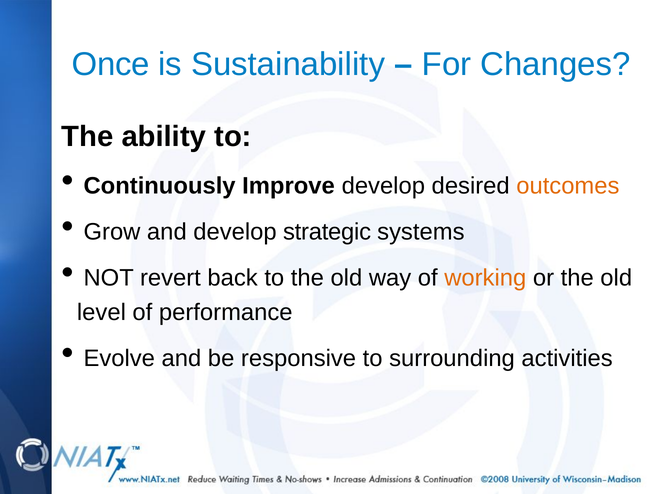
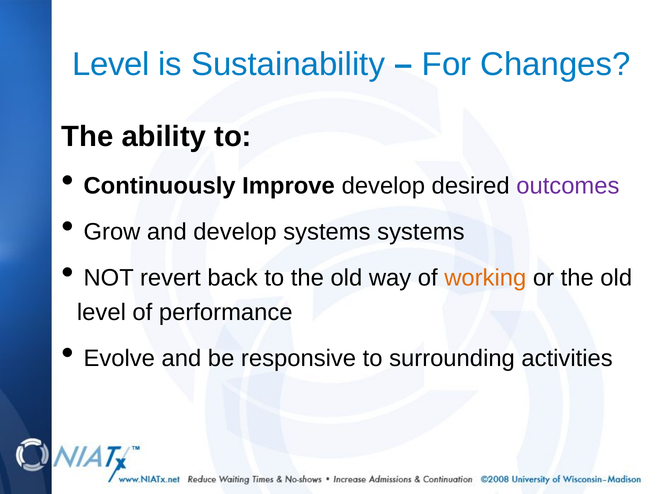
Once at (111, 65): Once -> Level
outcomes colour: orange -> purple
develop strategic: strategic -> systems
